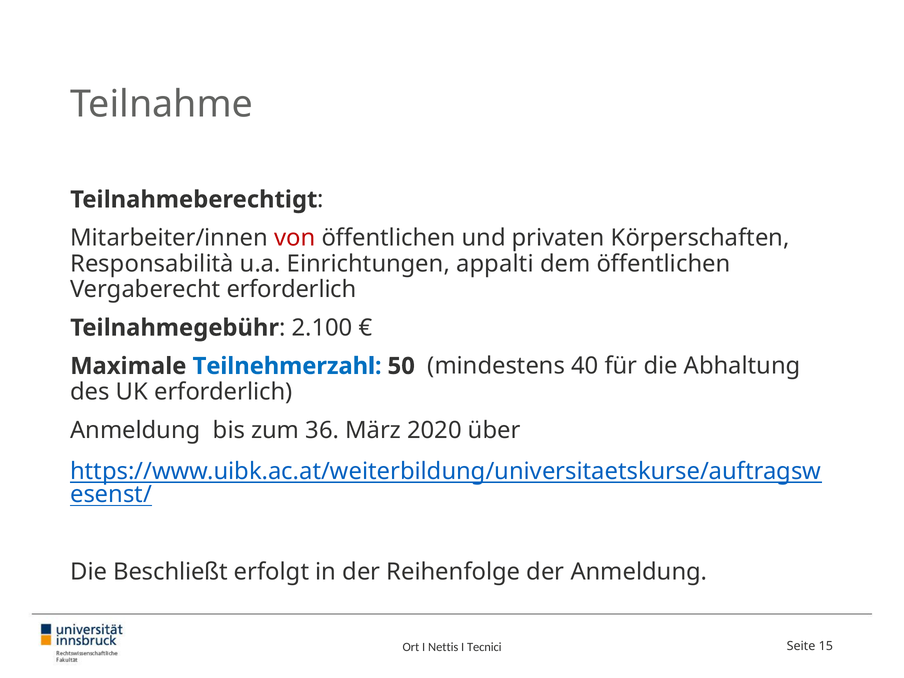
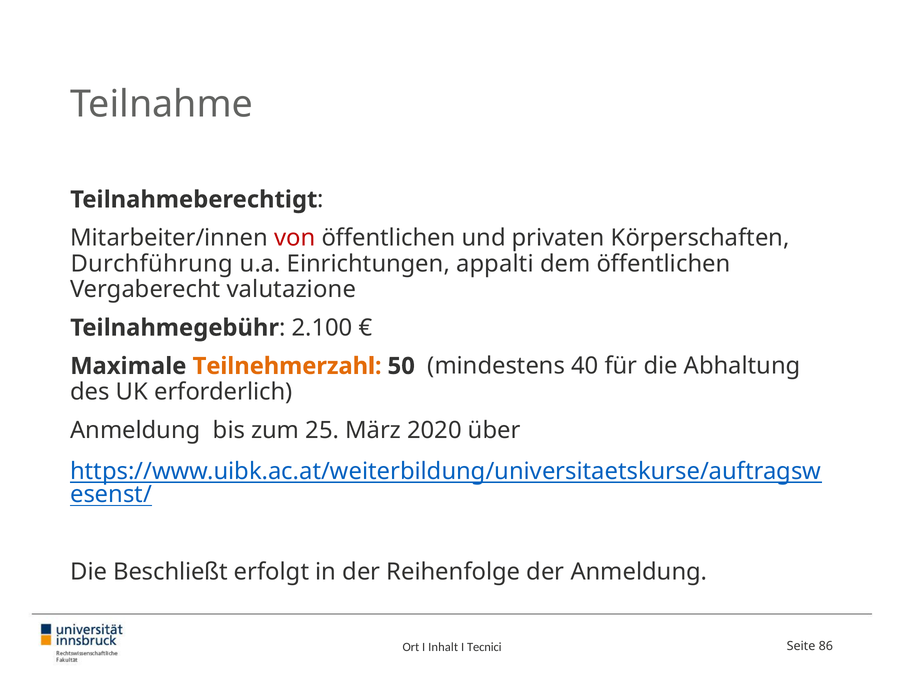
Responsabilità: Responsabilità -> Durchführung
Vergaberecht erforderlich: erforderlich -> valutazione
Teilnehmerzahl colour: blue -> orange
36: 36 -> 25
Nettis: Nettis -> Inhalt
15: 15 -> 86
